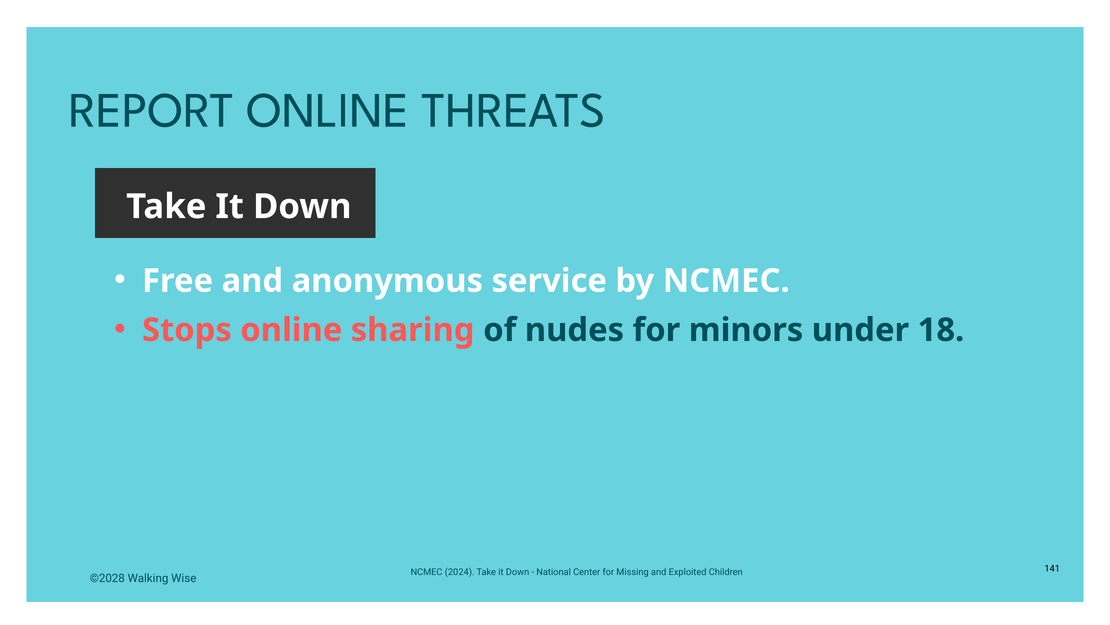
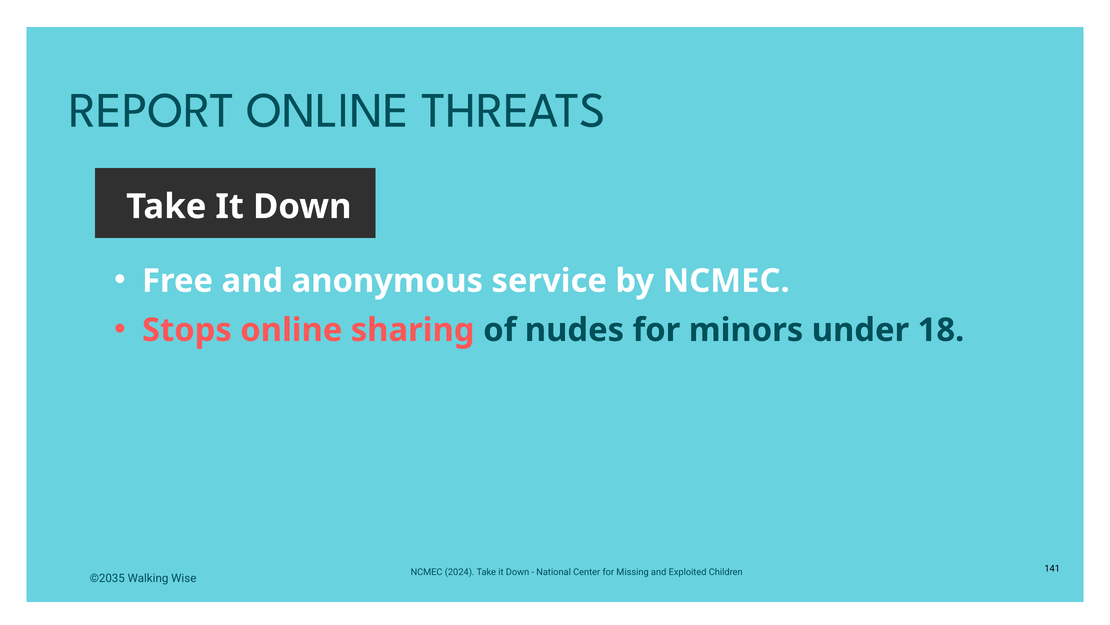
©2028: ©2028 -> ©2035
